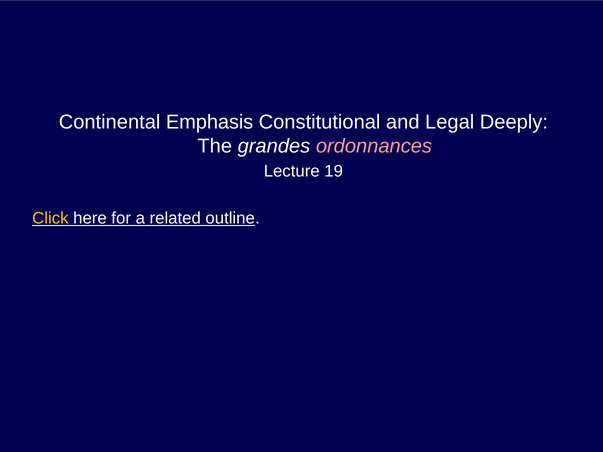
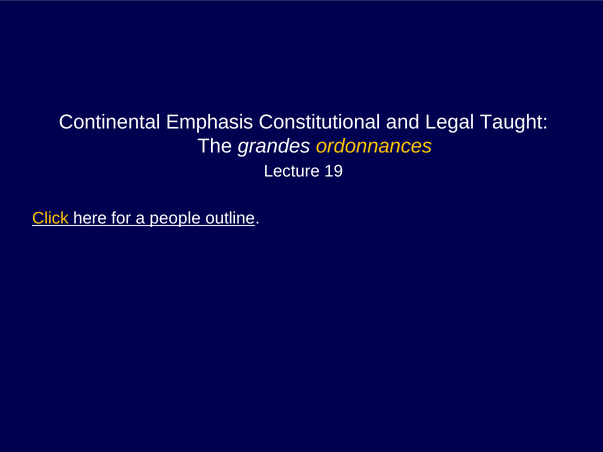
Deeply: Deeply -> Taught
ordonnances colour: pink -> yellow
related: related -> people
